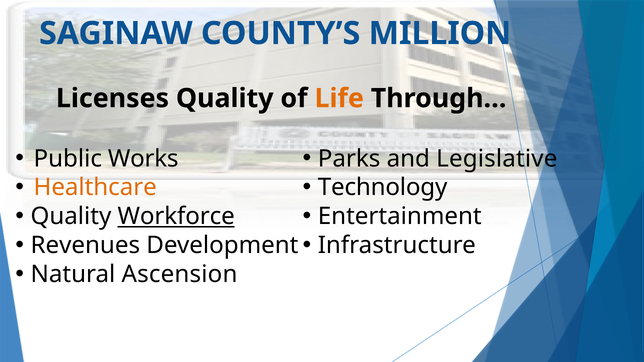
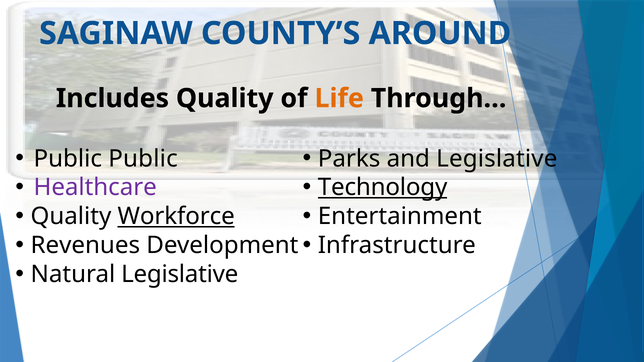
MILLION: MILLION -> AROUND
Licenses: Licenses -> Includes
Public Works: Works -> Public
Healthcare colour: orange -> purple
Technology underline: none -> present
Natural Ascension: Ascension -> Legislative
